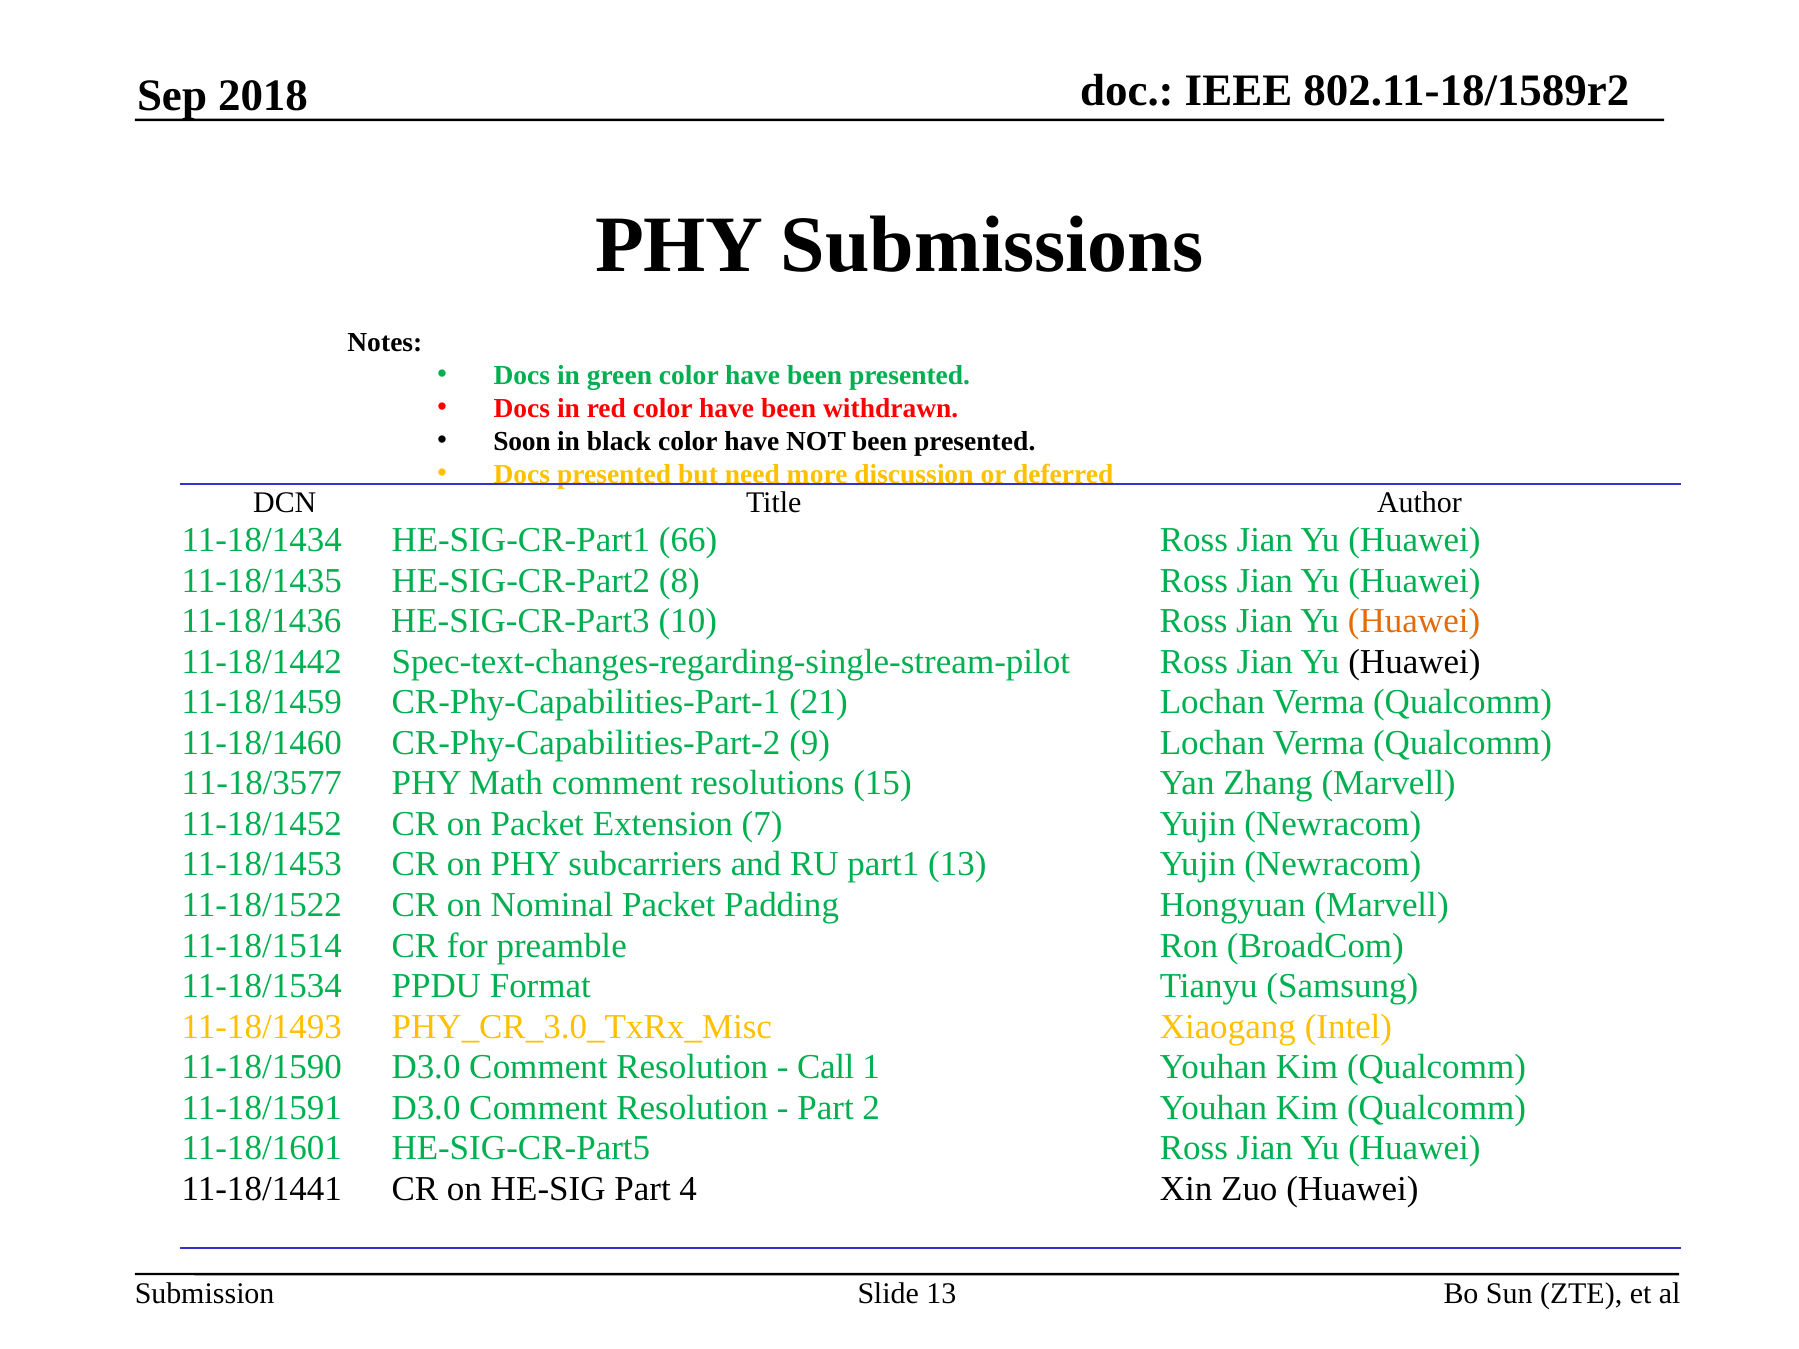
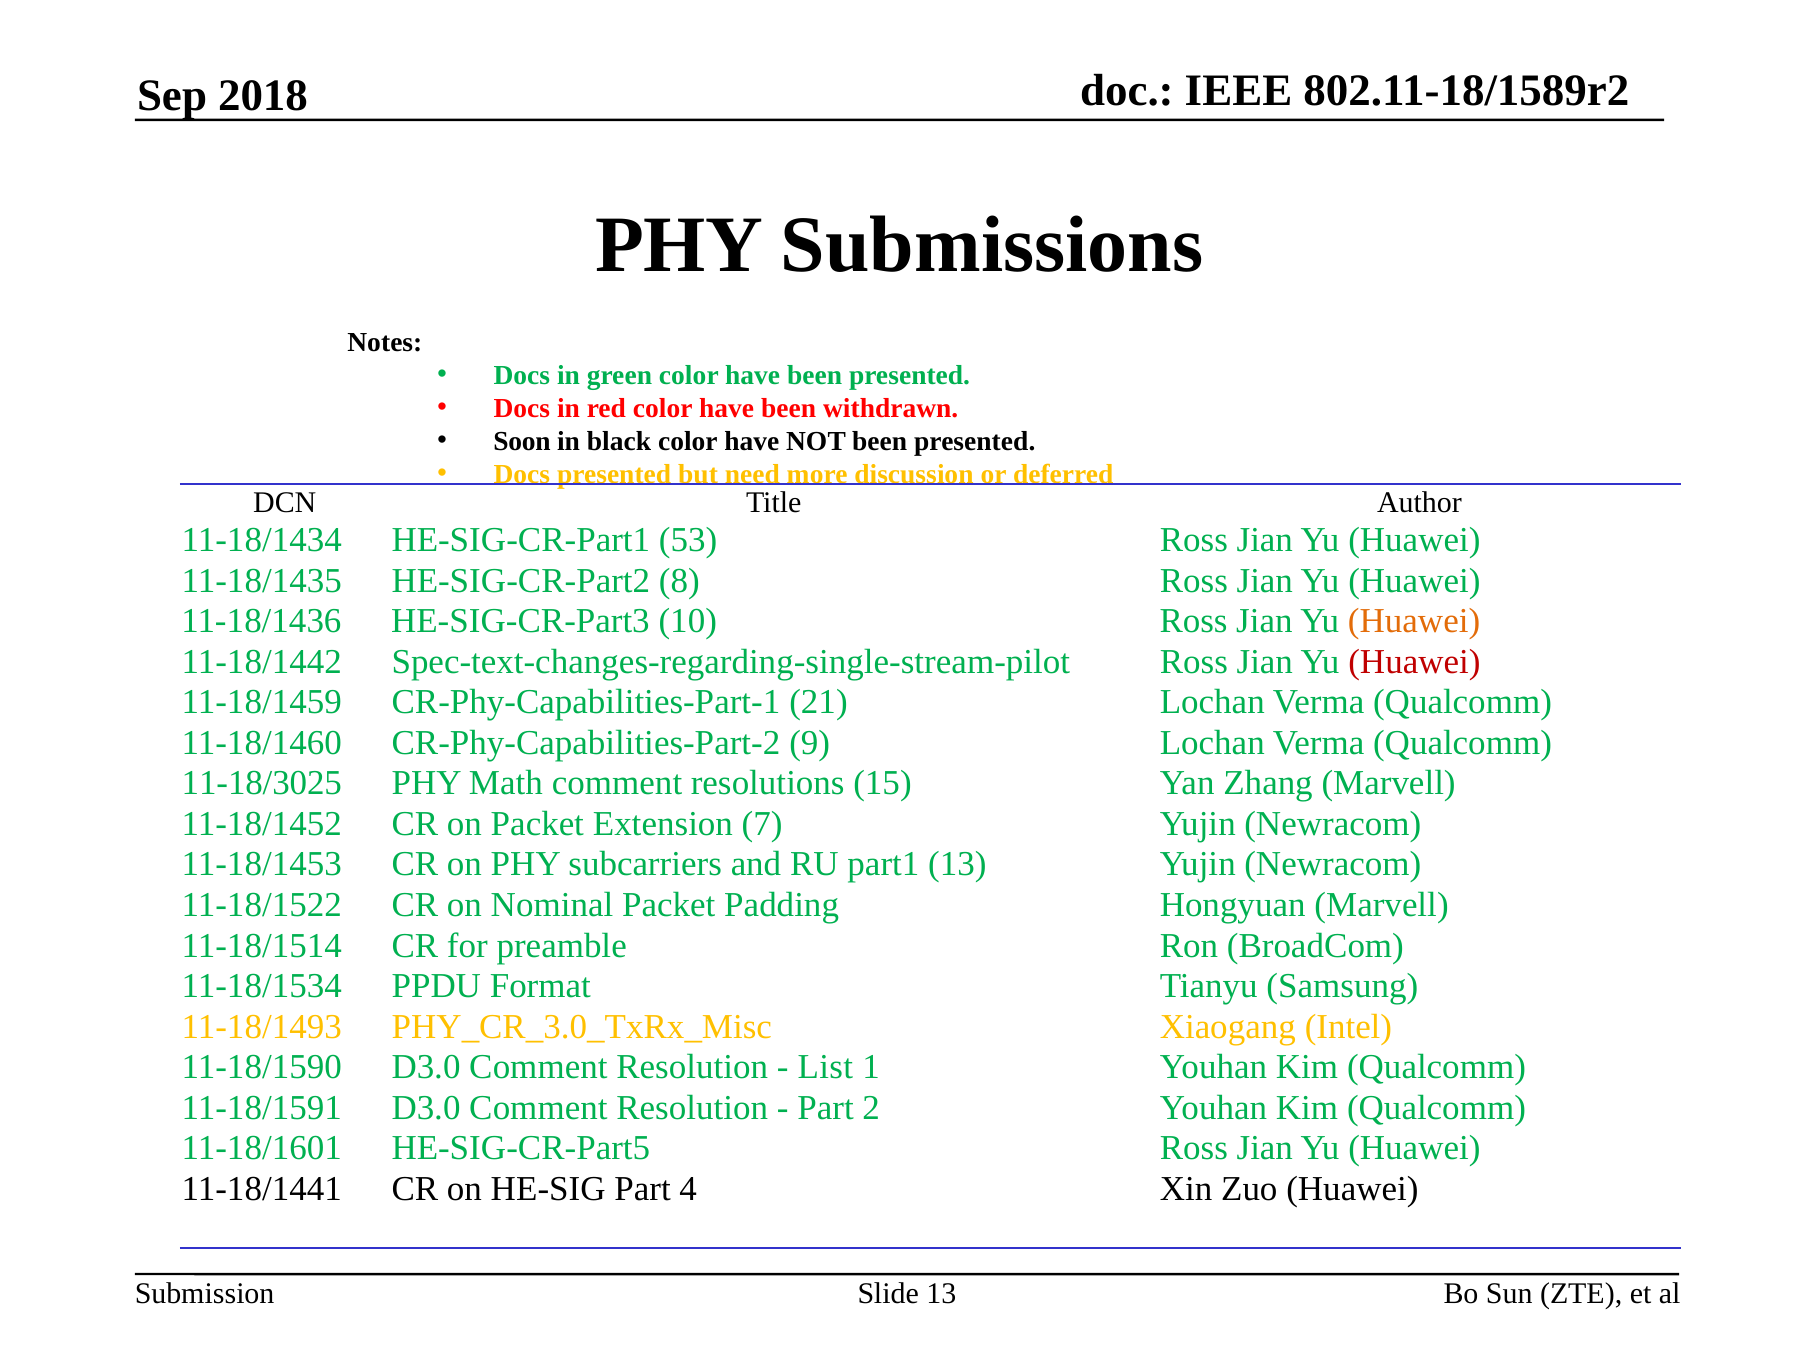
66: 66 -> 53
Huawei at (1414, 662) colour: black -> red
11-18/3577: 11-18/3577 -> 11-18/3025
Call: Call -> List
